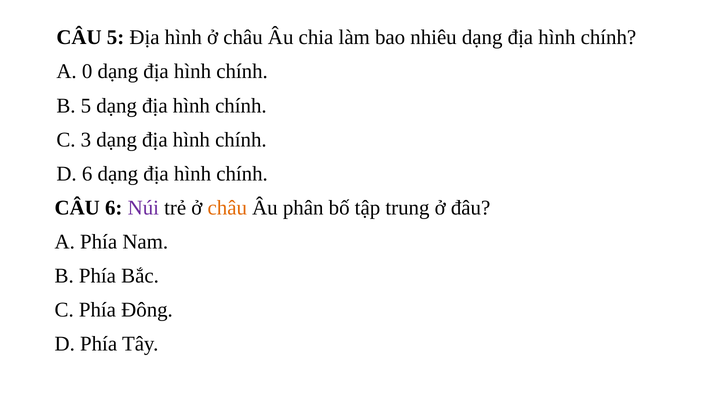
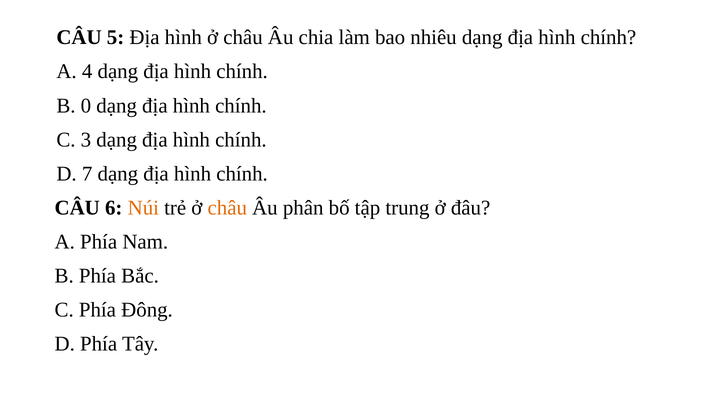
0: 0 -> 4
B 5: 5 -> 0
D 6: 6 -> 7
Núi colour: purple -> orange
